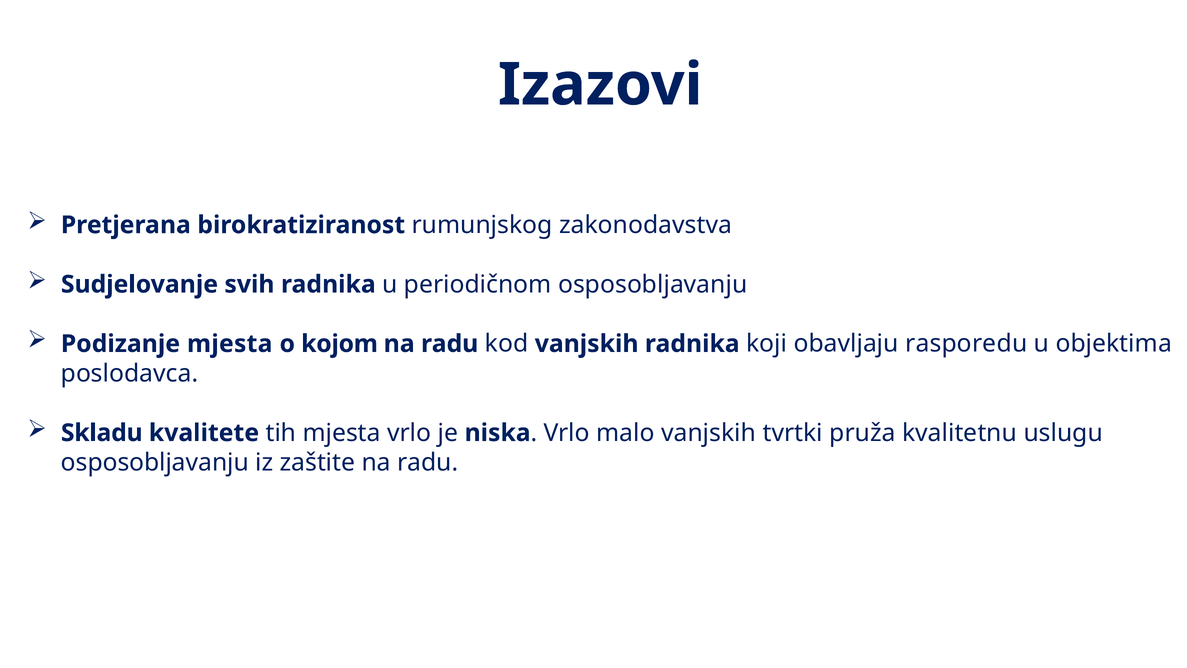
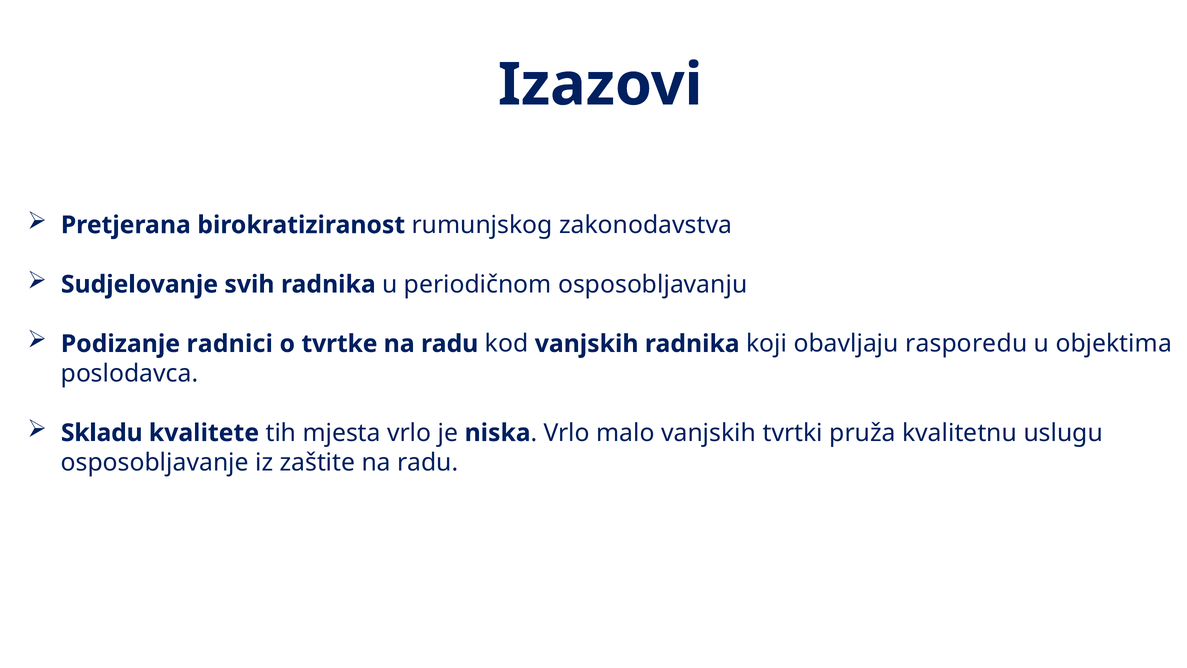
Podizanje mjesta: mjesta -> radnici
kojom: kojom -> tvrtke
osposobljavanju at (155, 462): osposobljavanju -> osposobljavanje
